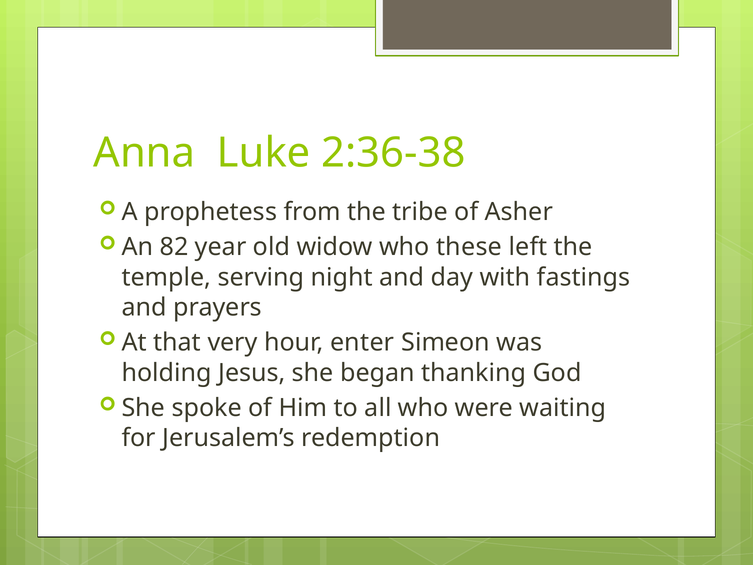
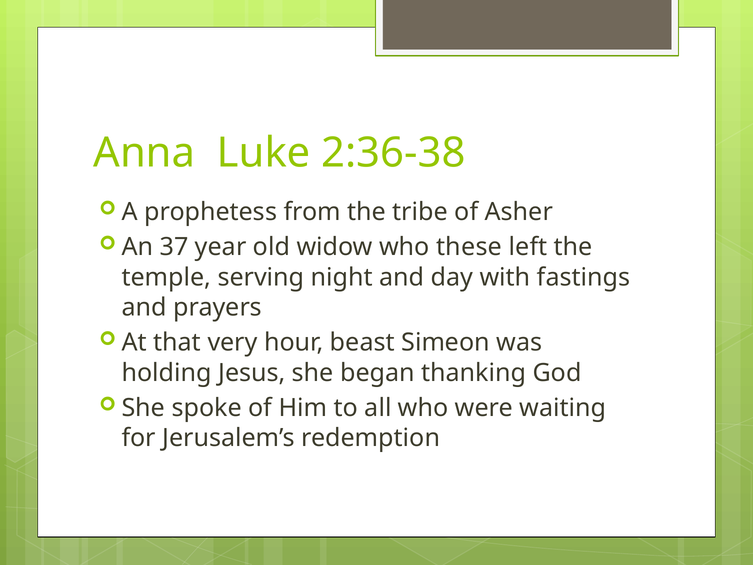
82: 82 -> 37
enter: enter -> beast
